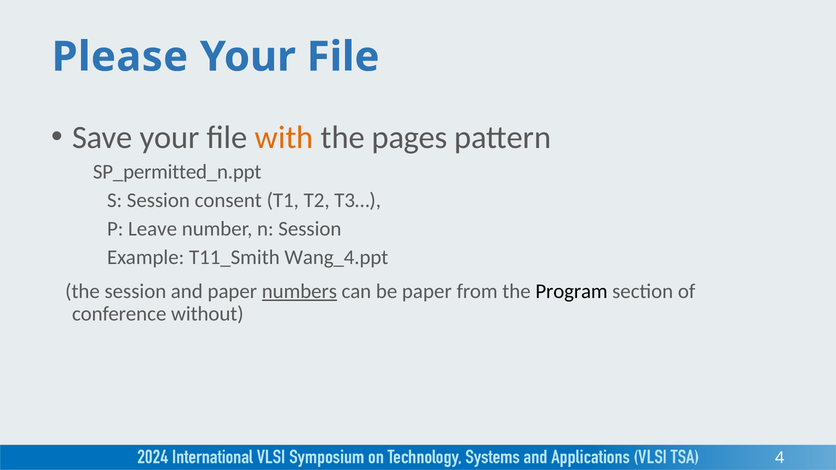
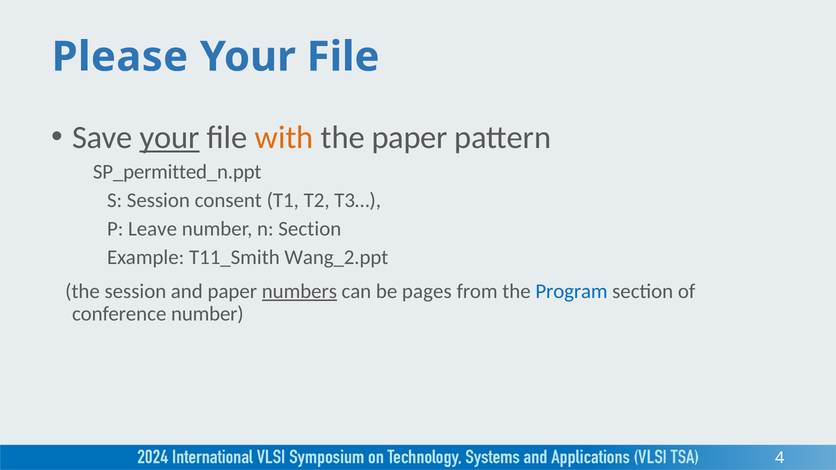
your at (170, 137) underline: none -> present
the pages: pages -> paper
n Session: Session -> Section
Wang_4.ppt: Wang_4.ppt -> Wang_2.ppt
be paper: paper -> pages
Program colour: black -> blue
conference without: without -> number
